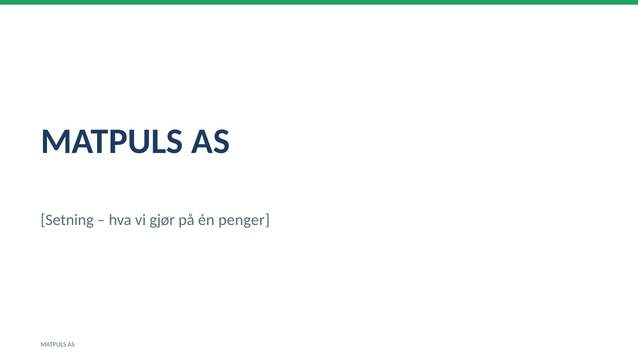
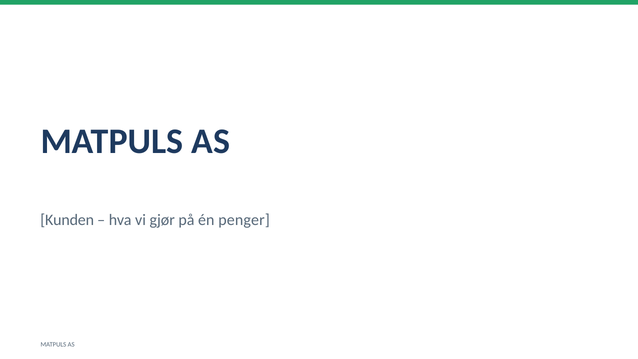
Setning: Setning -> Kunden
